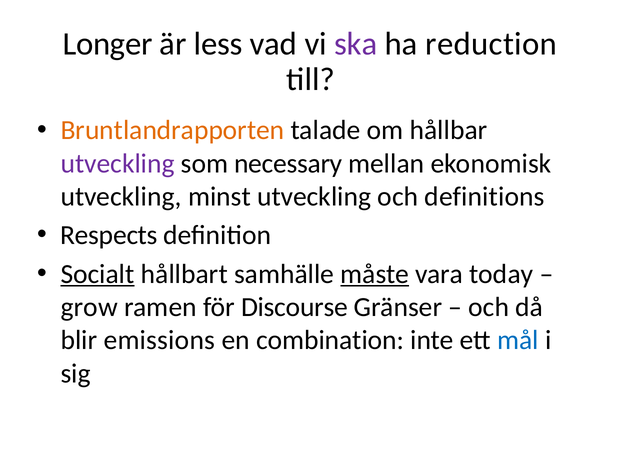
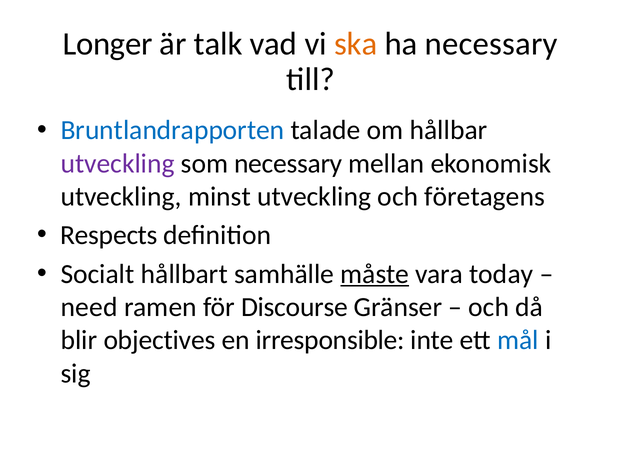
less: less -> talk
ska colour: purple -> orange
ha reduction: reduction -> necessary
Bruntlandrapporten colour: orange -> blue
definitions: definitions -> företagens
Socialt underline: present -> none
grow: grow -> need
emissions: emissions -> objectives
combination: combination -> irresponsible
